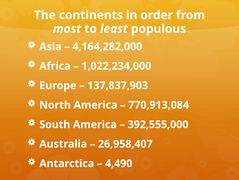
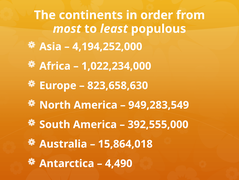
4,164,282,000: 4,164,282,000 -> 4,194,252,000
137,837,903: 137,837,903 -> 823,658,630
770,913,084: 770,913,084 -> 949,283,549
26,958,407: 26,958,407 -> 15,864,018
